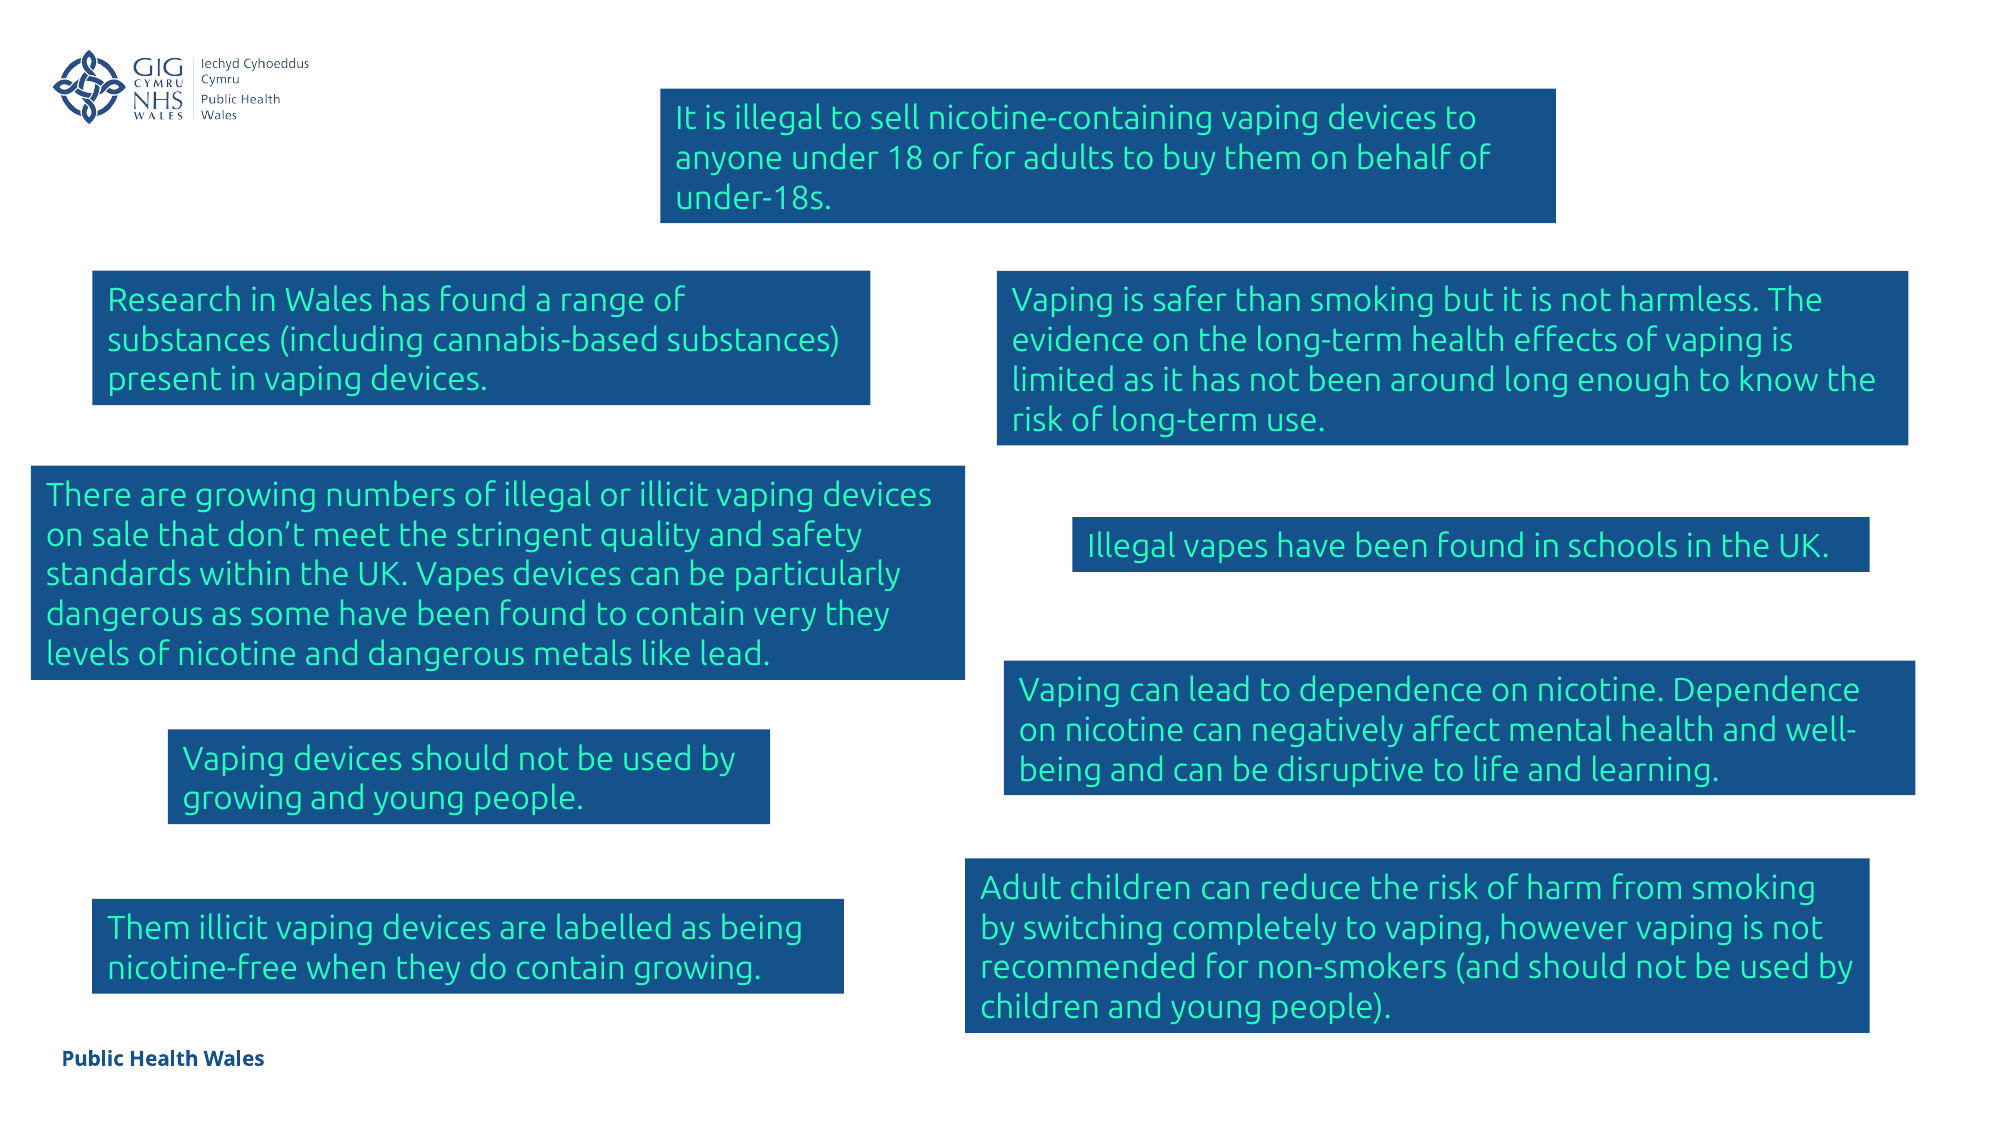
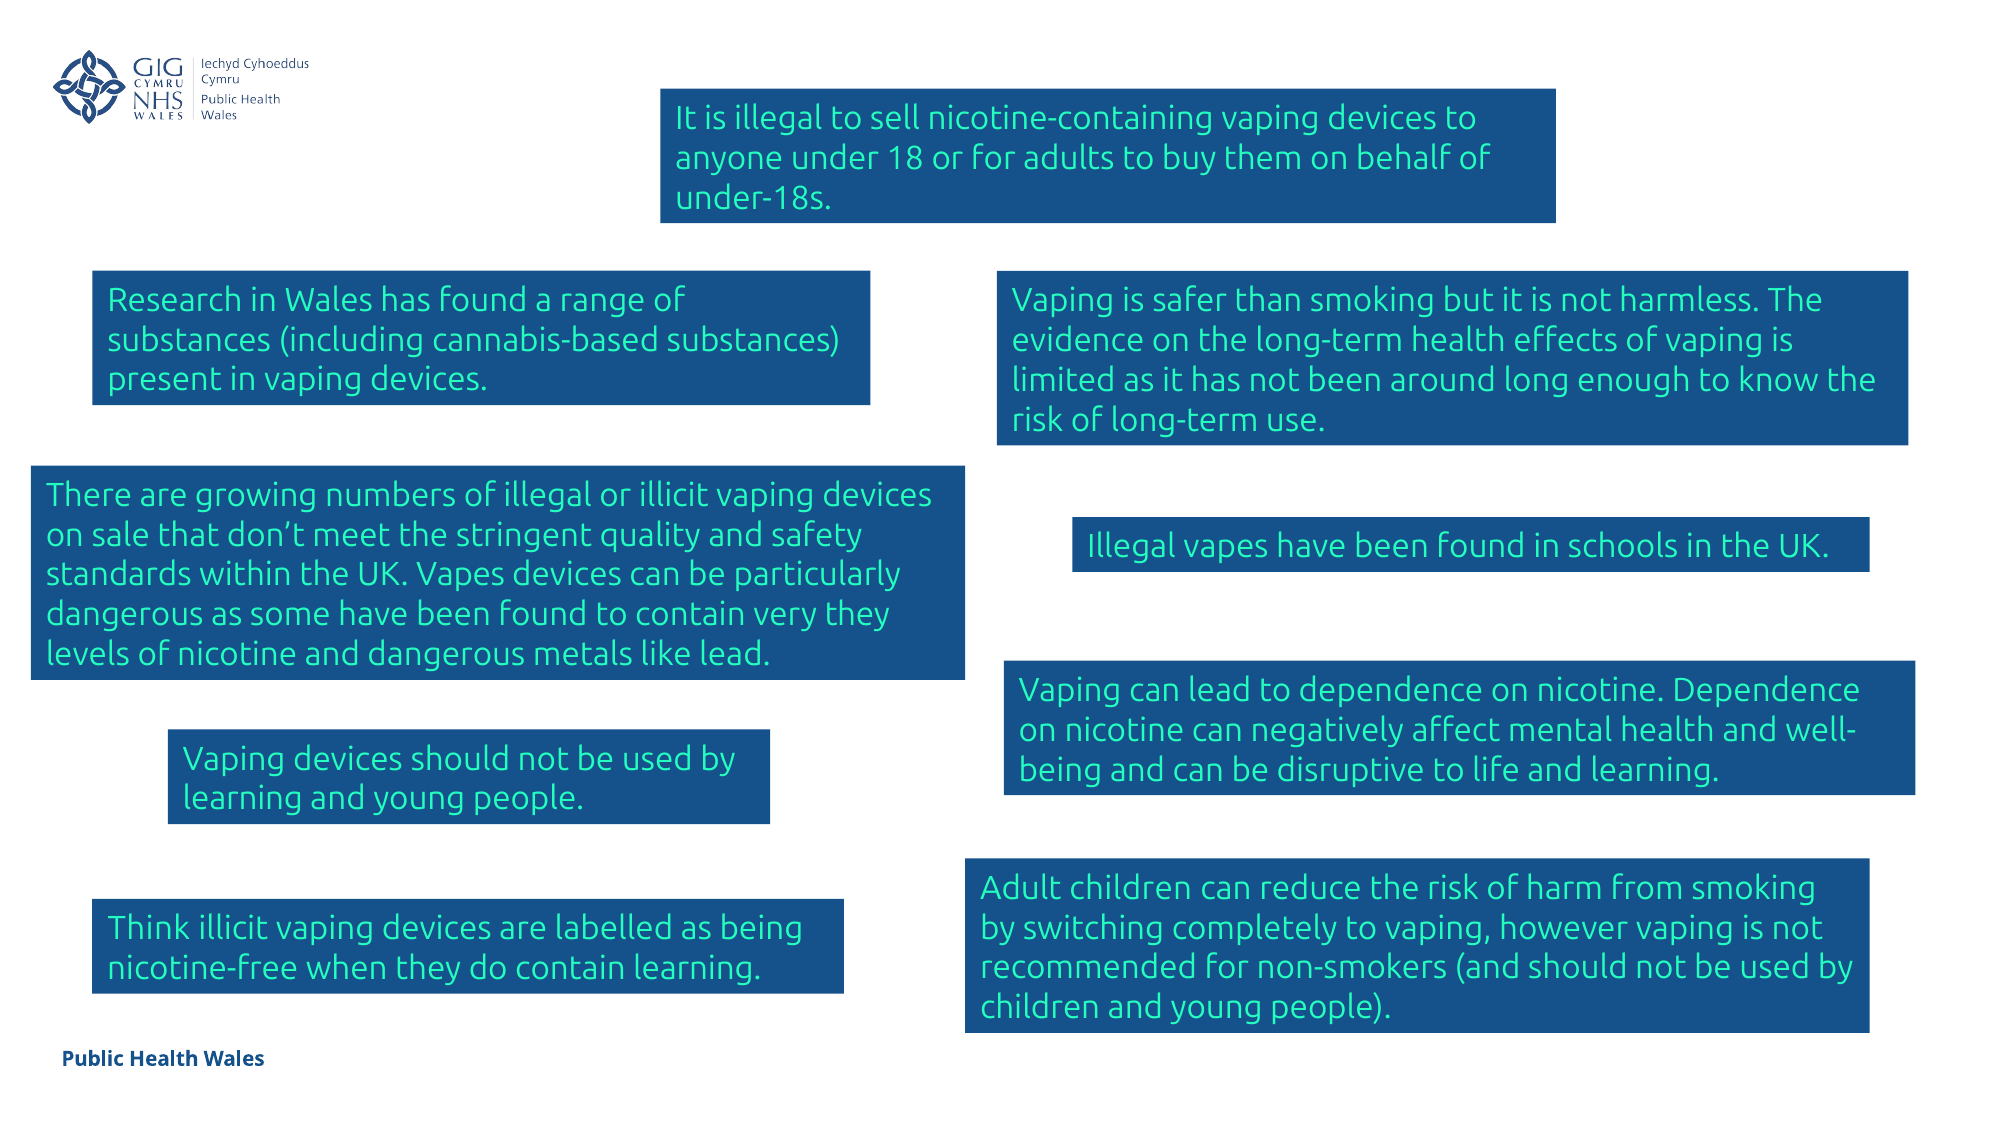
growing at (243, 799): growing -> learning
Them at (149, 929): Them -> Think
contain growing: growing -> learning
